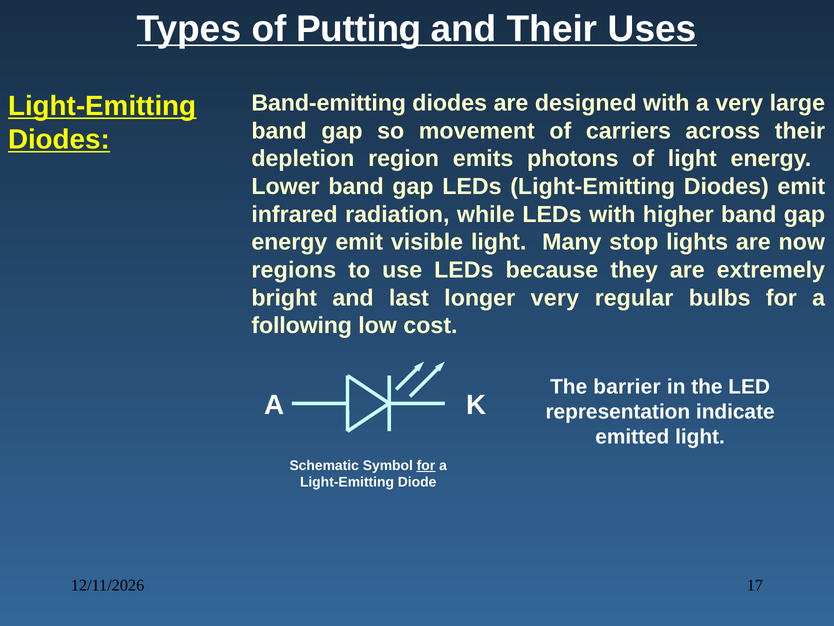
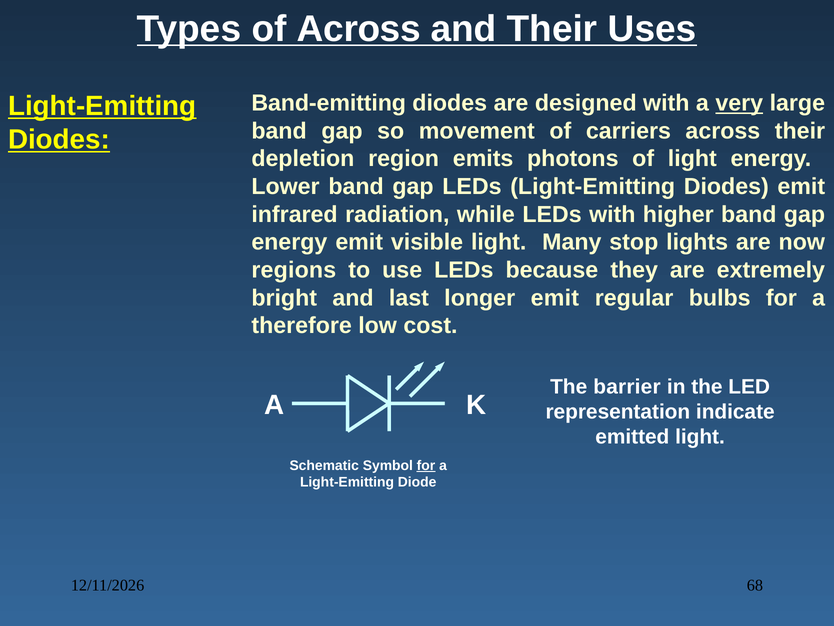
of Putting: Putting -> Across
very at (739, 103) underline: none -> present
longer very: very -> emit
following: following -> therefore
17: 17 -> 68
